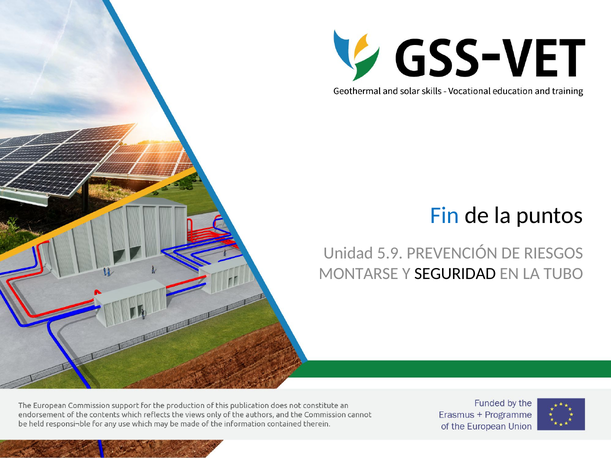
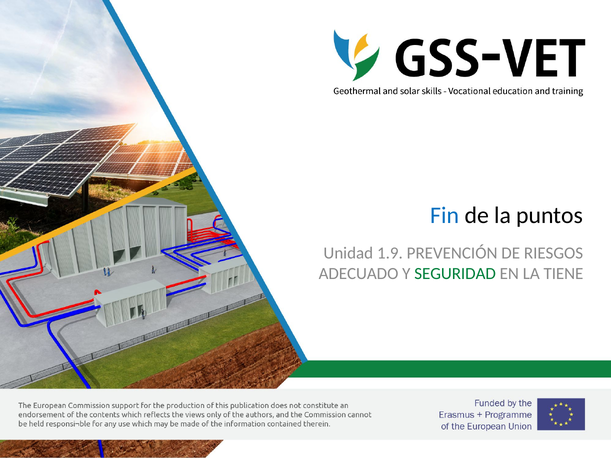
5.9: 5.9 -> 1.9
MONTARSE: MONTARSE -> ADECUADO
SEGURIDAD colour: black -> green
TUBO: TUBO -> TIENE
